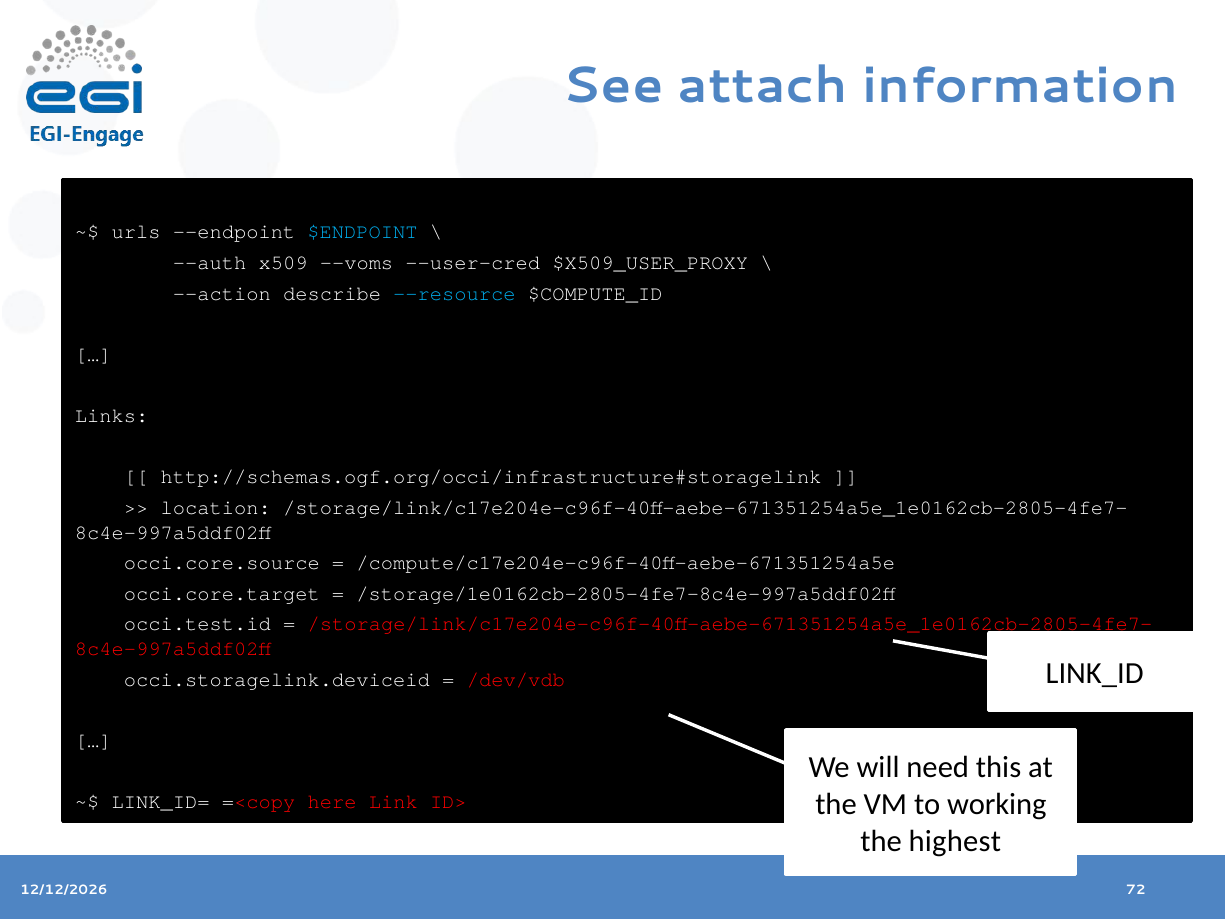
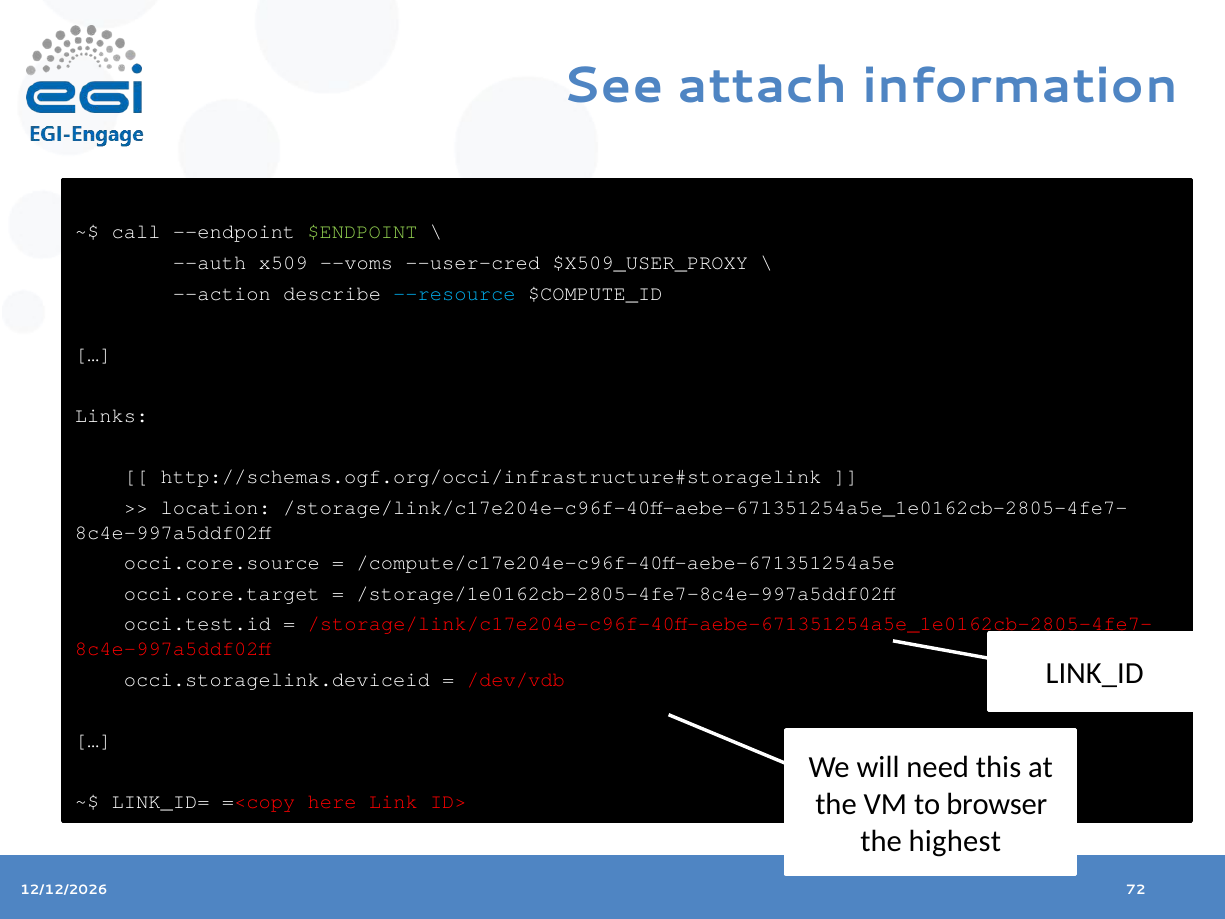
urls: urls -> call
$ENDPOINT colour: light blue -> light green
working: working -> browser
